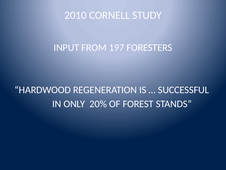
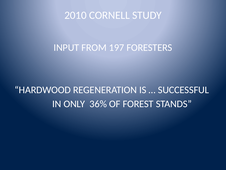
20%: 20% -> 36%
